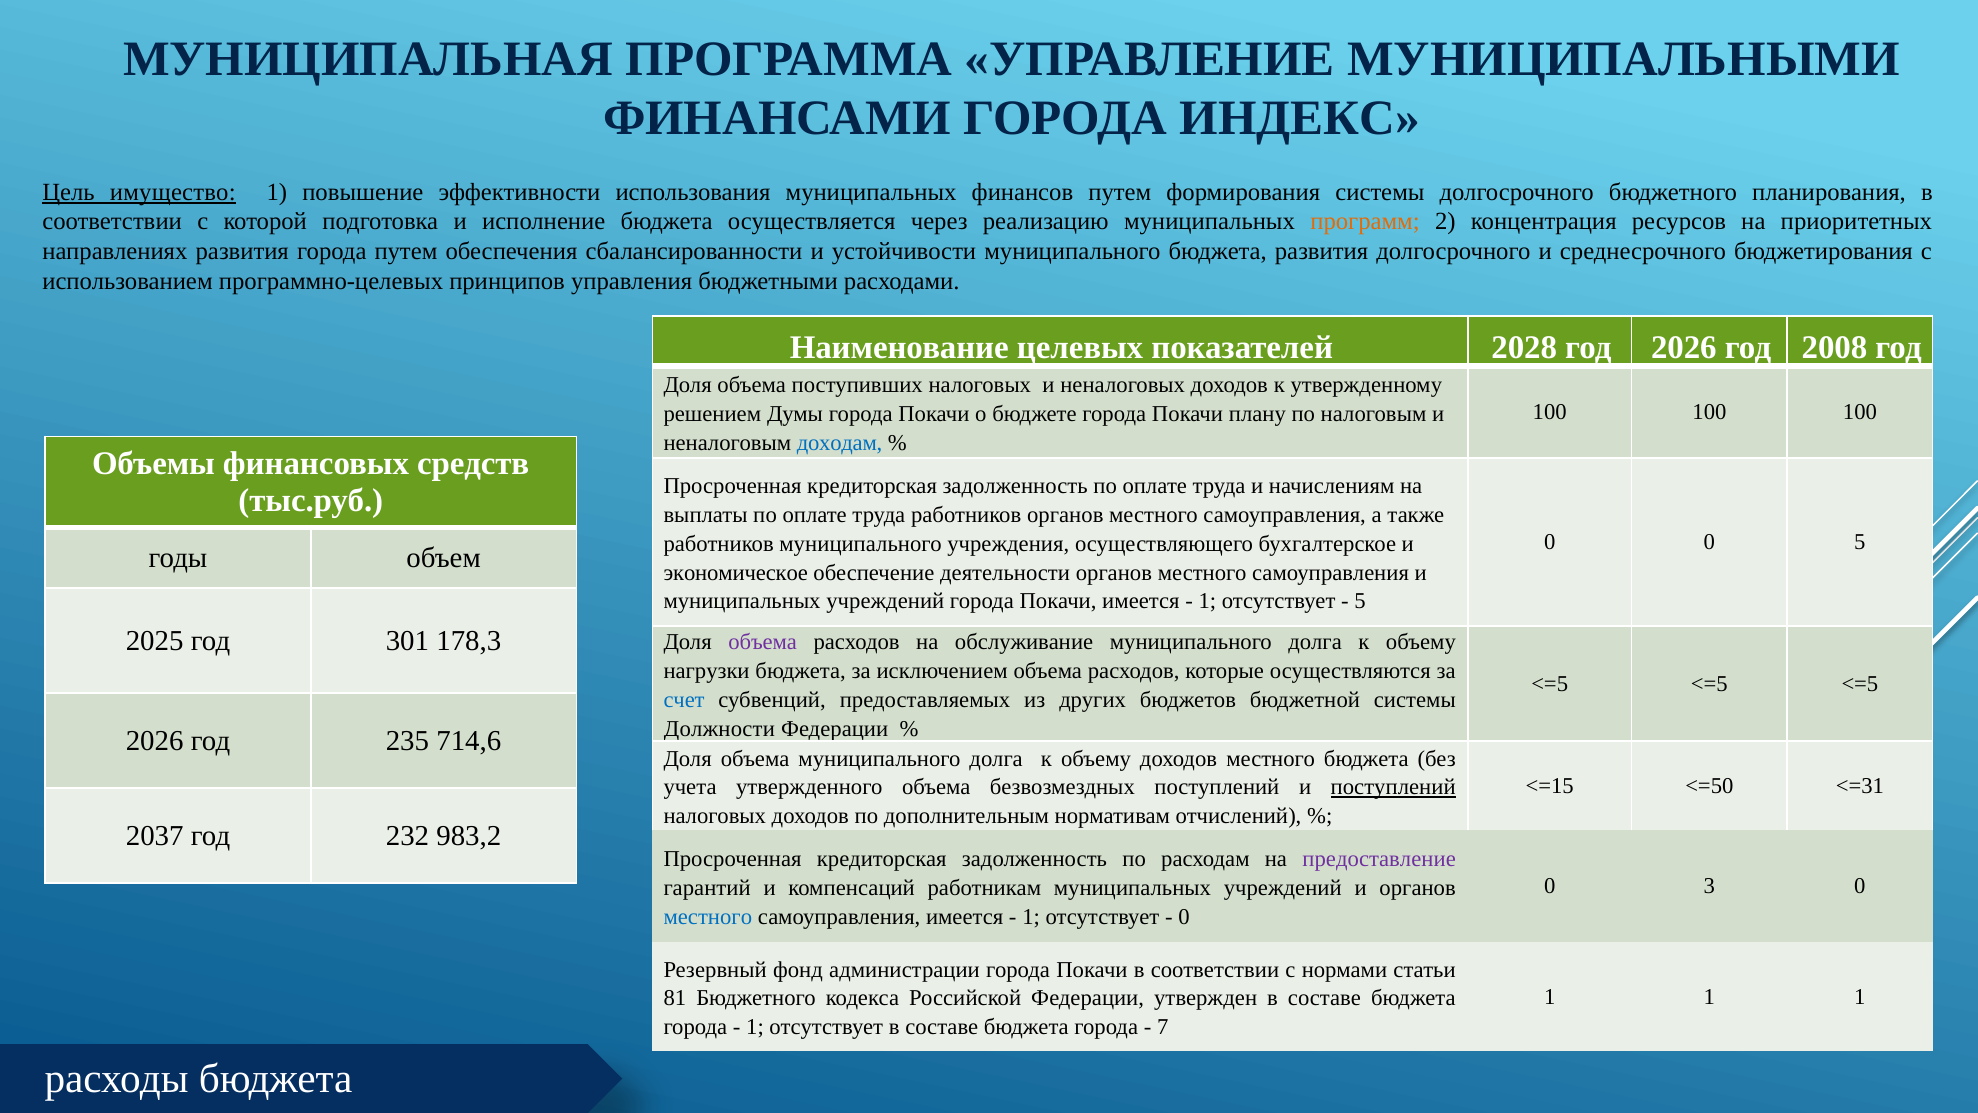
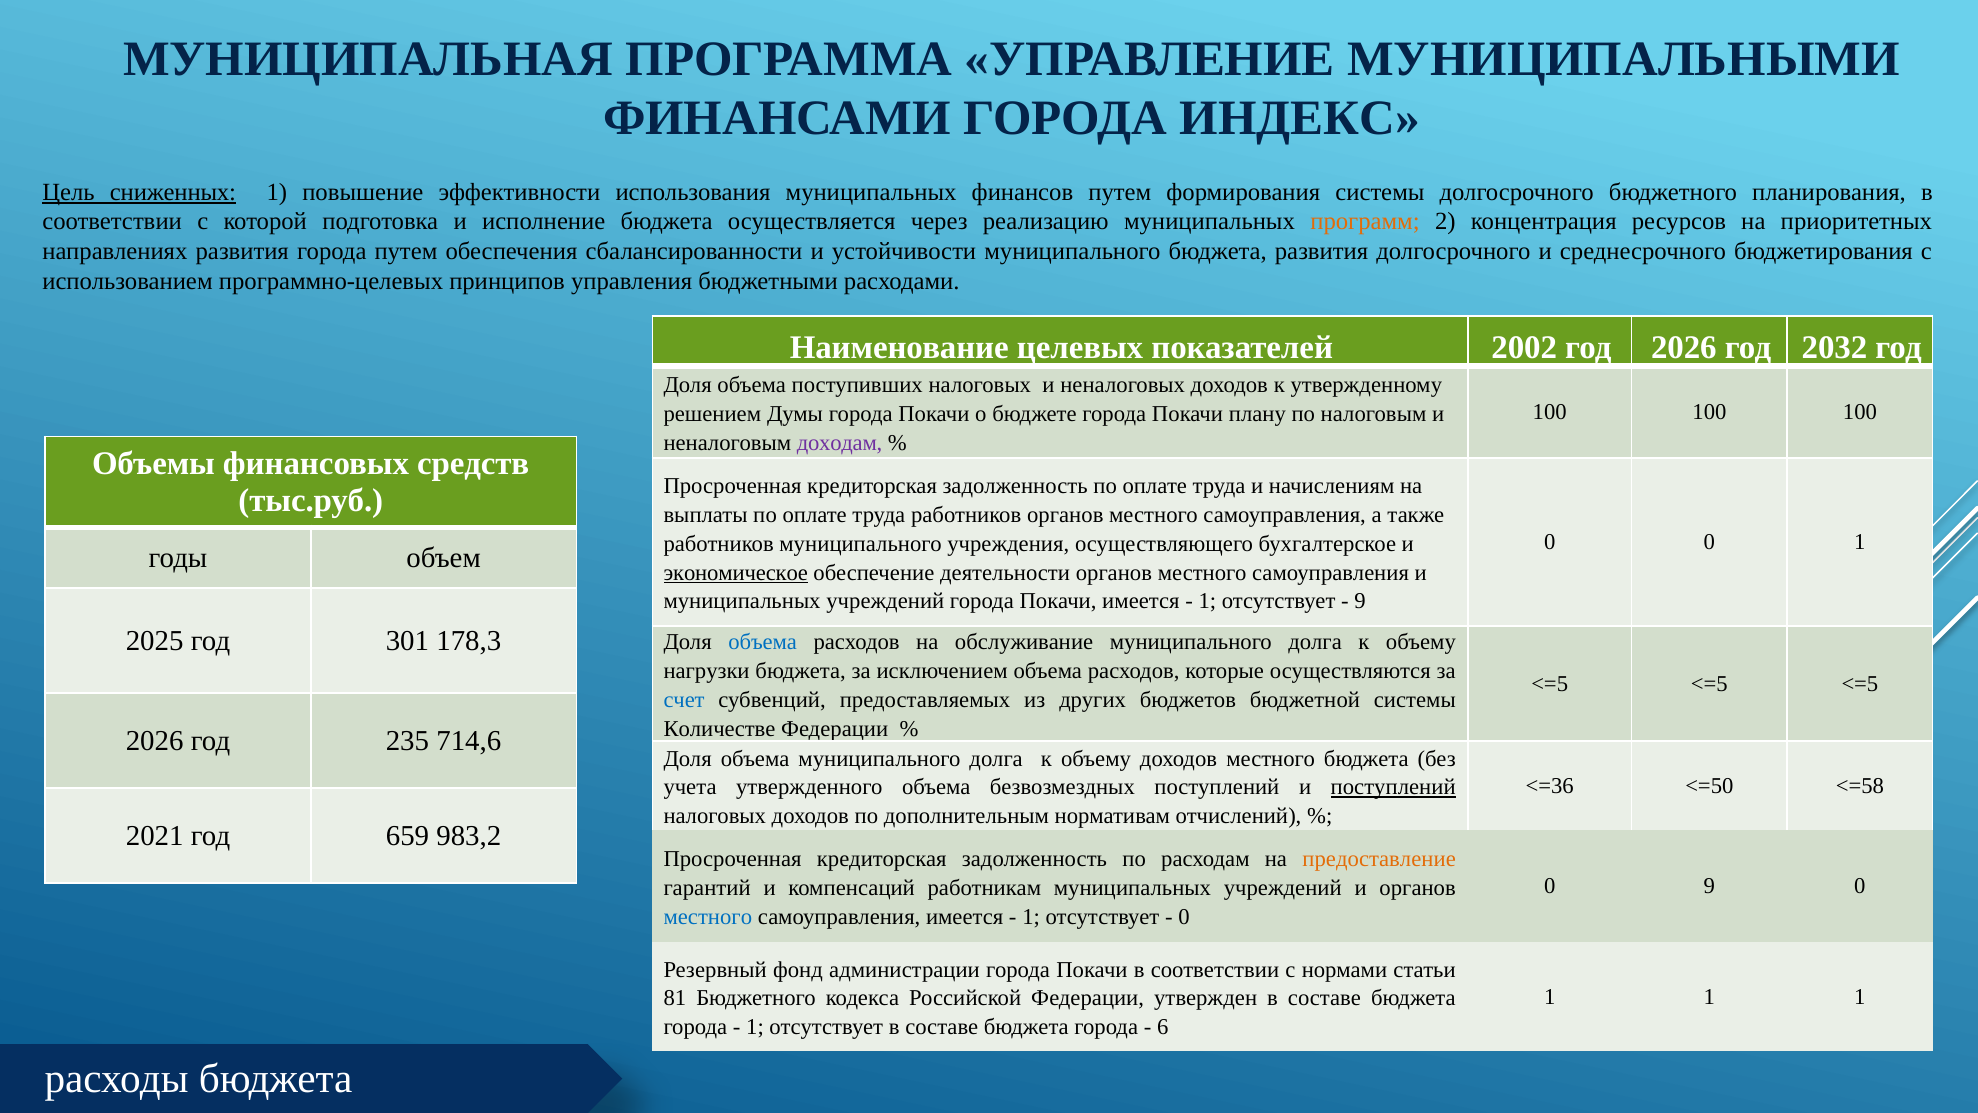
имущество: имущество -> сниженных
2028: 2028 -> 2002
2008: 2008 -> 2032
доходам colour: blue -> purple
0 5: 5 -> 1
экономическое underline: none -> present
5 at (1360, 601): 5 -> 9
объема at (763, 642) colour: purple -> blue
Должности: Должности -> Количестве
<=15: <=15 -> <=36
<=31: <=31 -> <=58
2037: 2037 -> 2021
232: 232 -> 659
предоставление colour: purple -> orange
0 3: 3 -> 9
7: 7 -> 6
